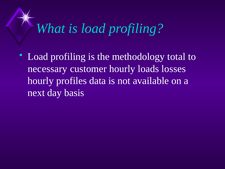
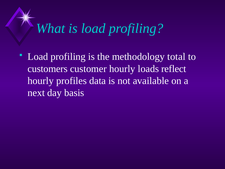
necessary: necessary -> customers
losses: losses -> reflect
